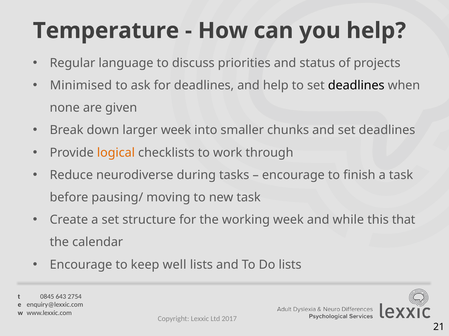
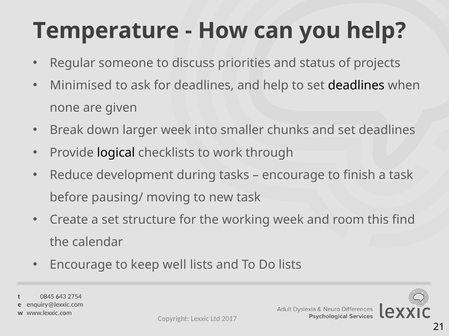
language: language -> someone
logical colour: orange -> black
neurodiverse: neurodiverse -> development
while: while -> room
that: that -> find
